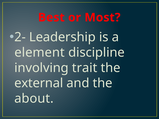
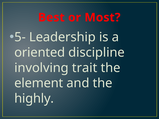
2-: 2- -> 5-
element: element -> oriented
external: external -> element
about: about -> highly
